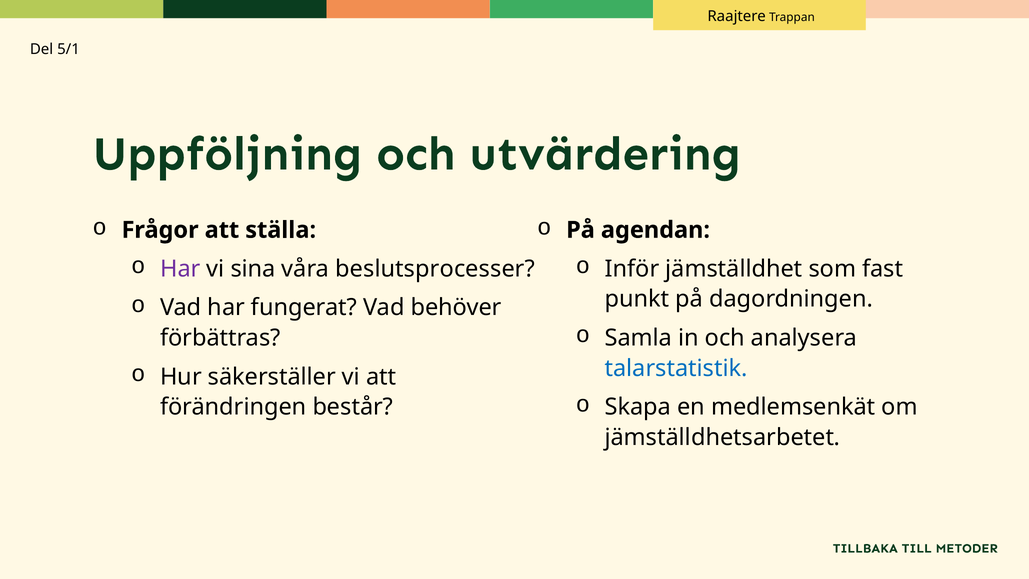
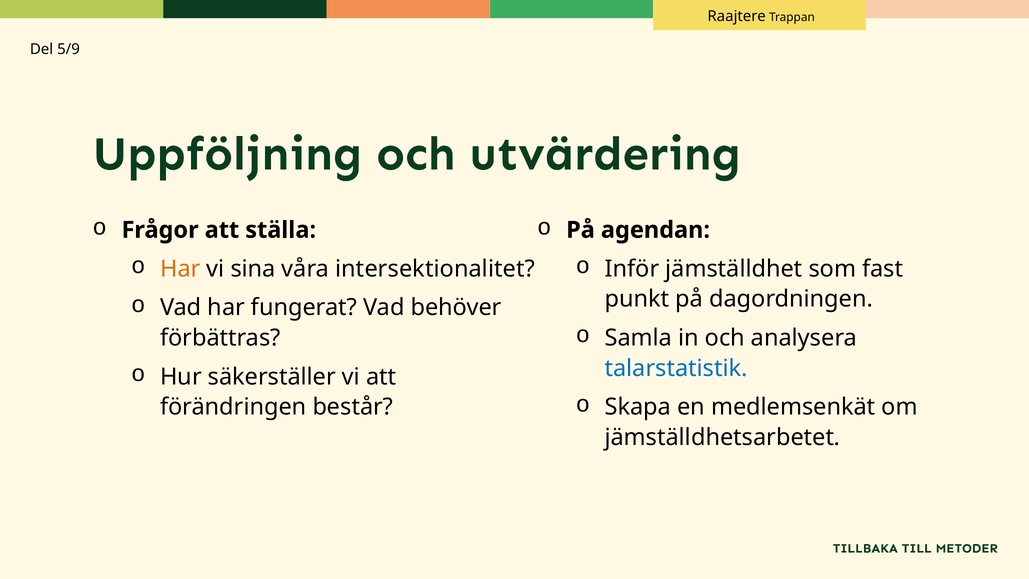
5/1: 5/1 -> 5/9
Har at (180, 269) colour: purple -> orange
beslutsprocesser: beslutsprocesser -> intersektionalitet
